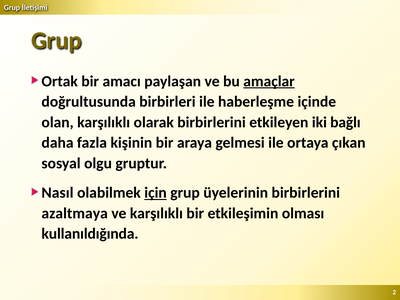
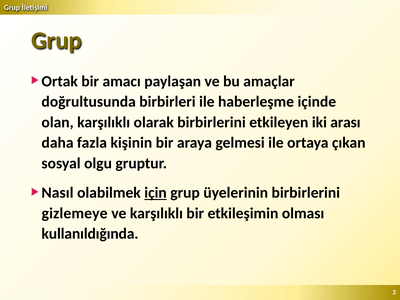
amaçlar underline: present -> none
bağlı: bağlı -> arası
azaltmaya: azaltmaya -> gizlemeye
